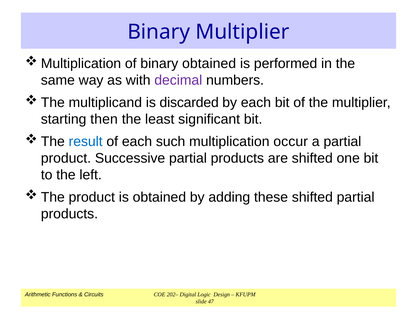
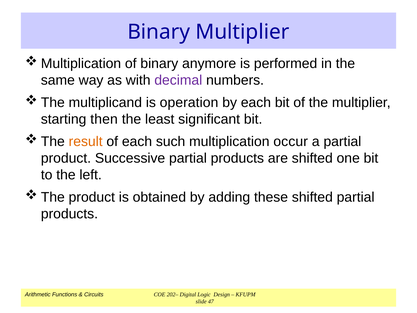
binary obtained: obtained -> anymore
discarded: discarded -> operation
result colour: blue -> orange
